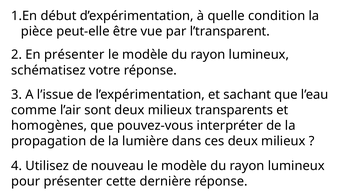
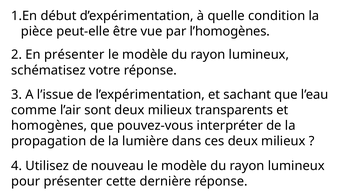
l’transparent: l’transparent -> l’homogènes
